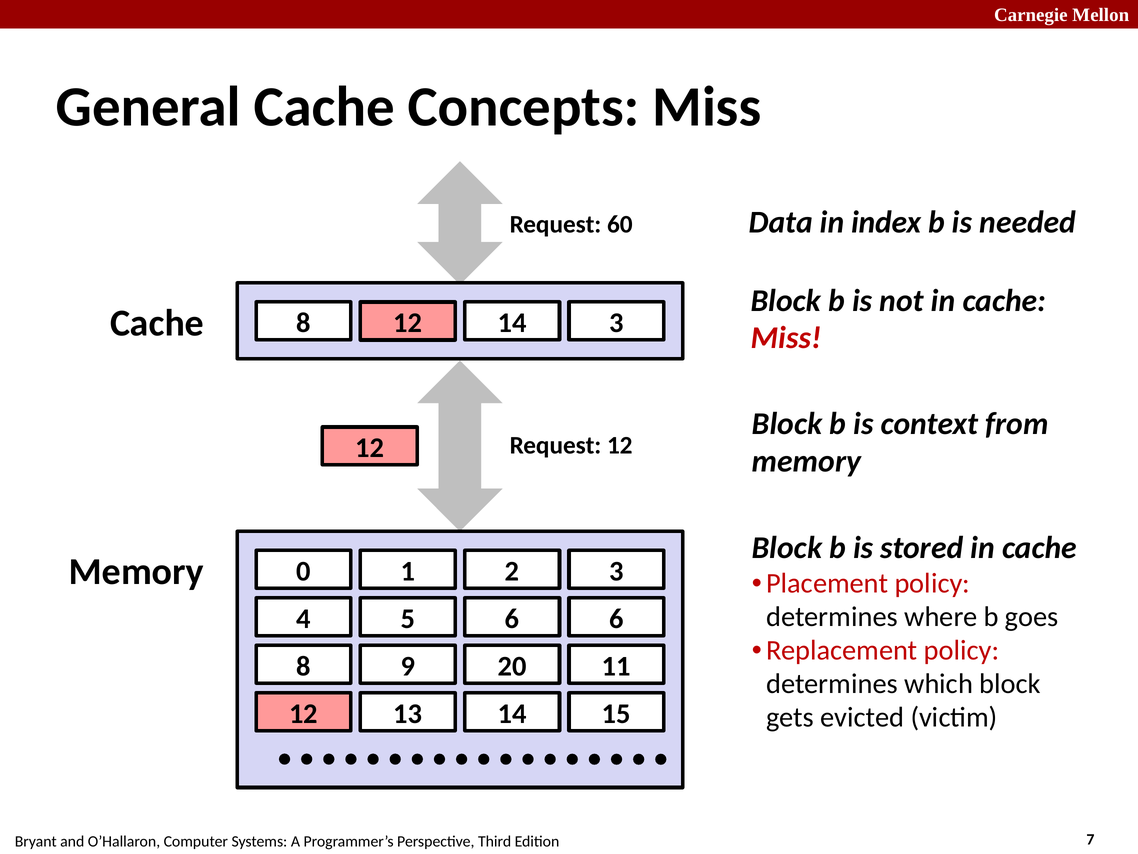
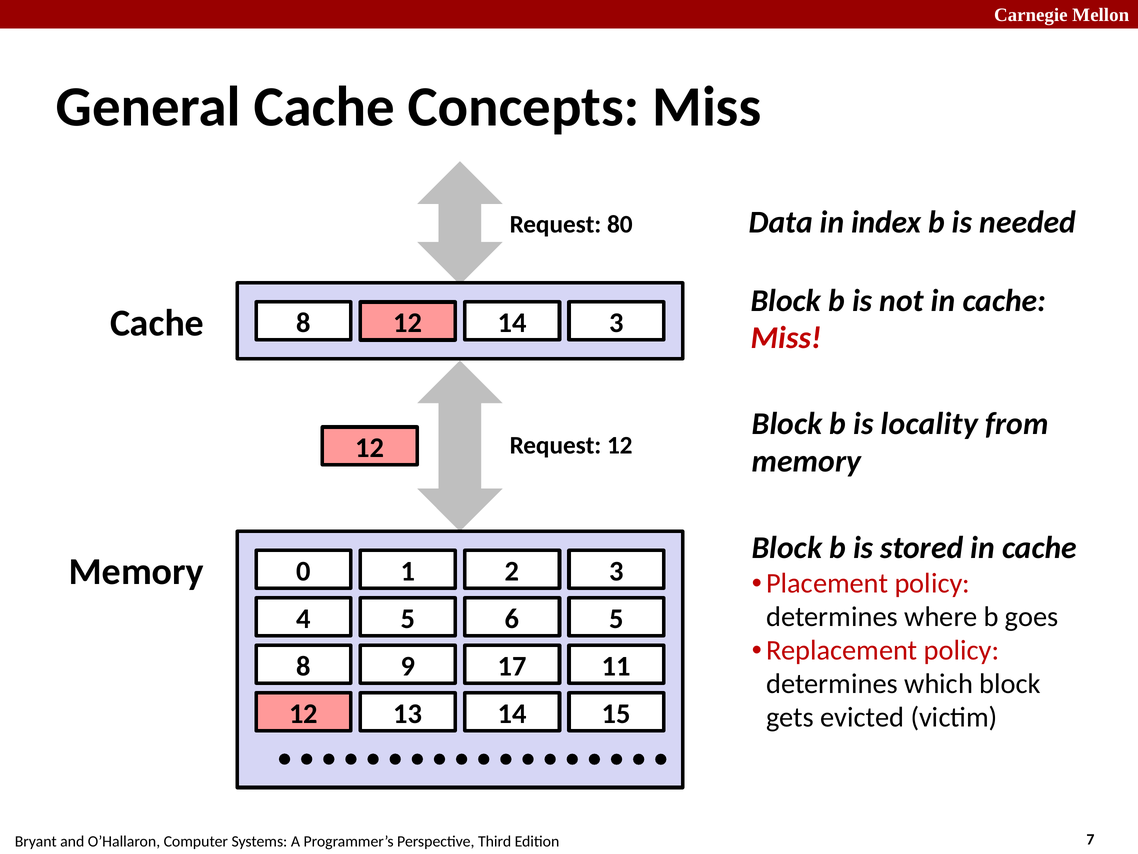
60: 60 -> 80
context: context -> locality
6 6: 6 -> 5
20: 20 -> 17
